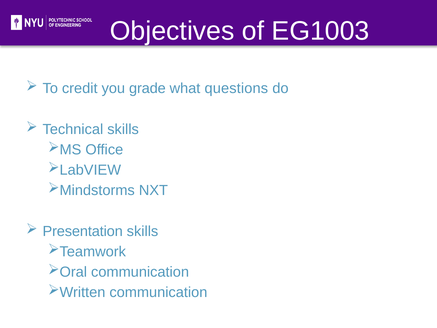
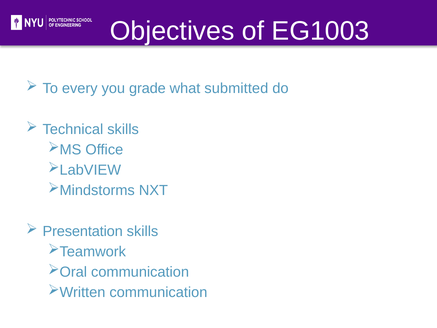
credit: credit -> every
questions: questions -> submitted
